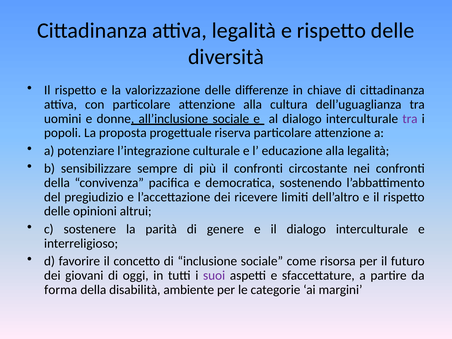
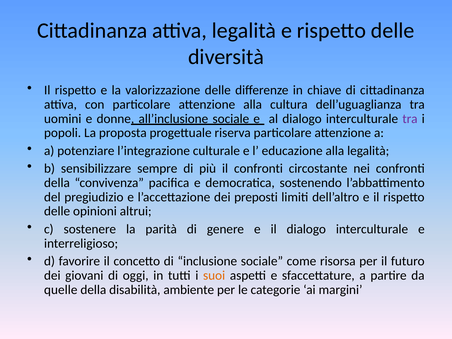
ricevere: ricevere -> preposti
suoi colour: purple -> orange
forma: forma -> quelle
